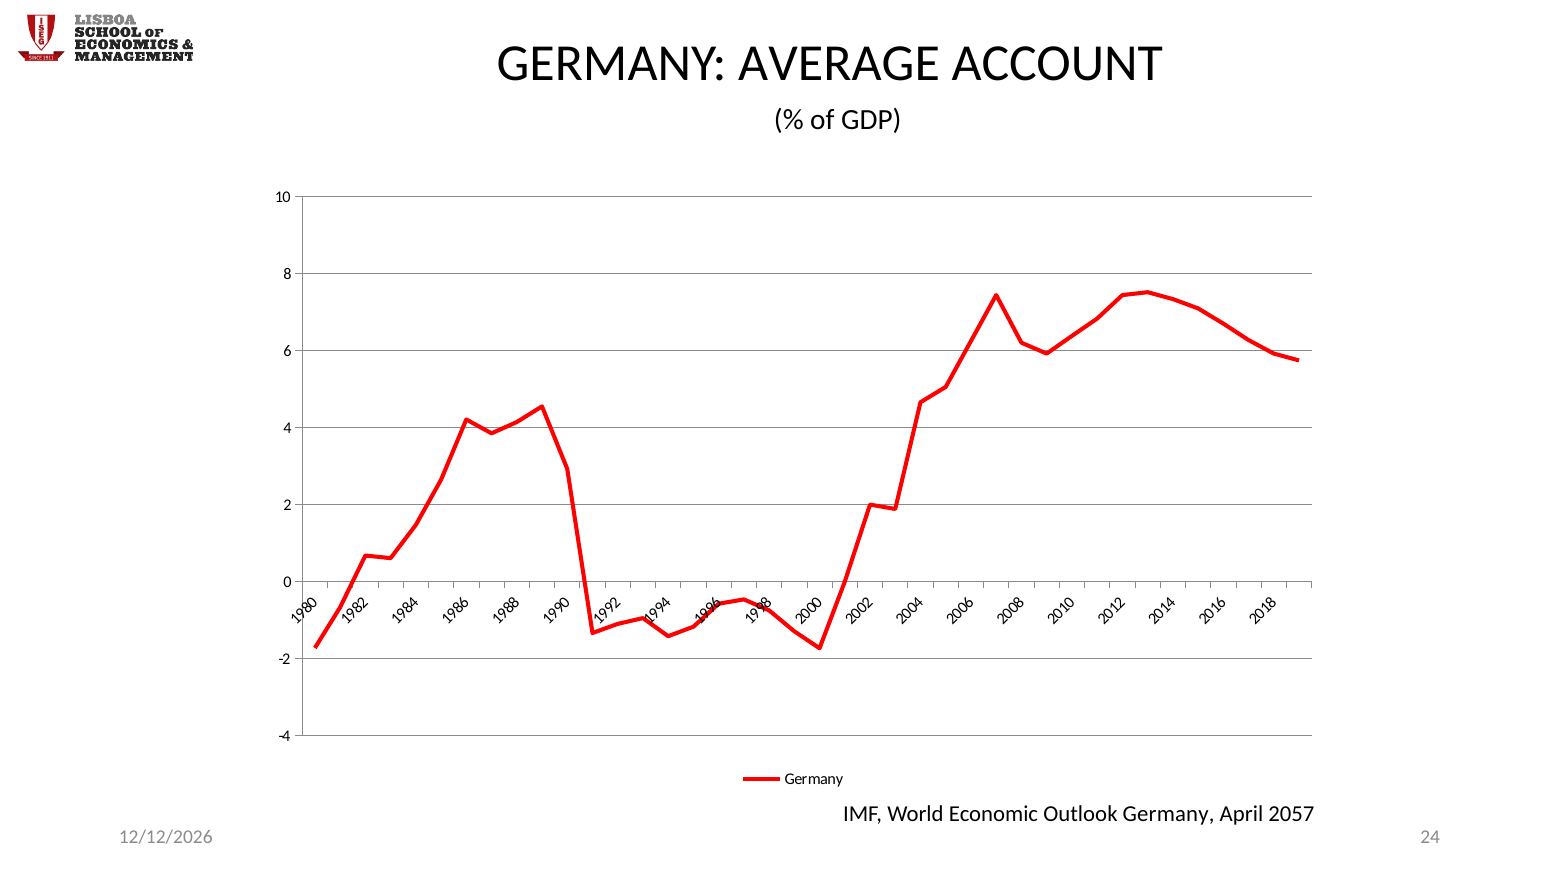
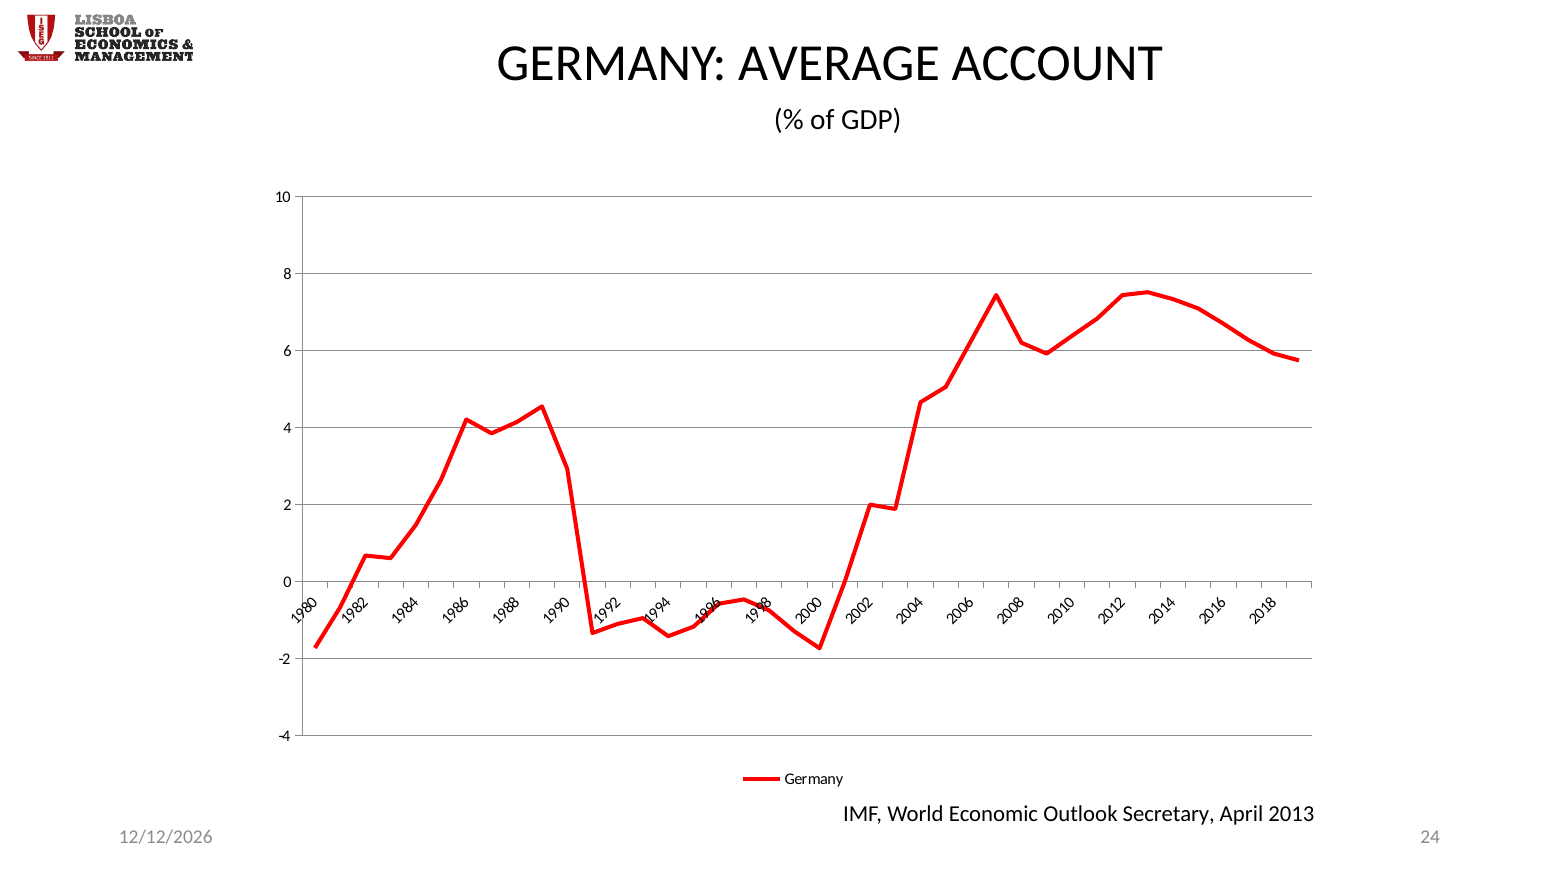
Outlook Germany: Germany -> Secretary
2057: 2057 -> 2013
